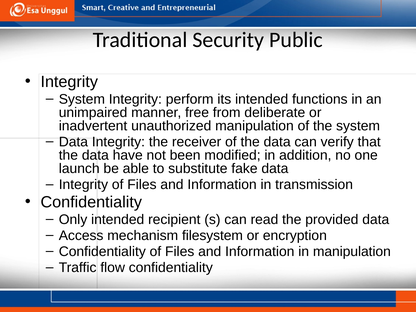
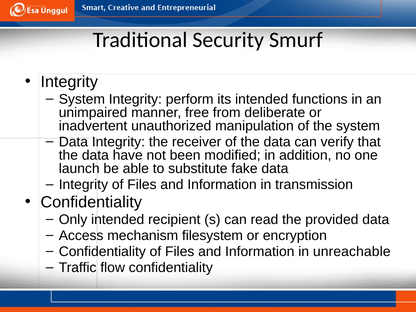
Public: Public -> Smurf
in manipulation: manipulation -> unreachable
